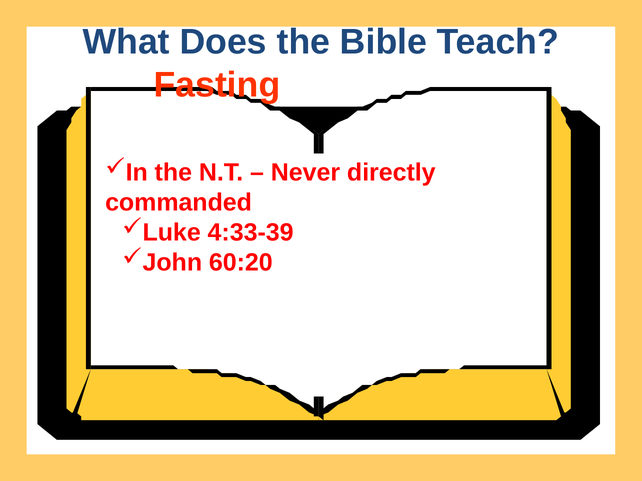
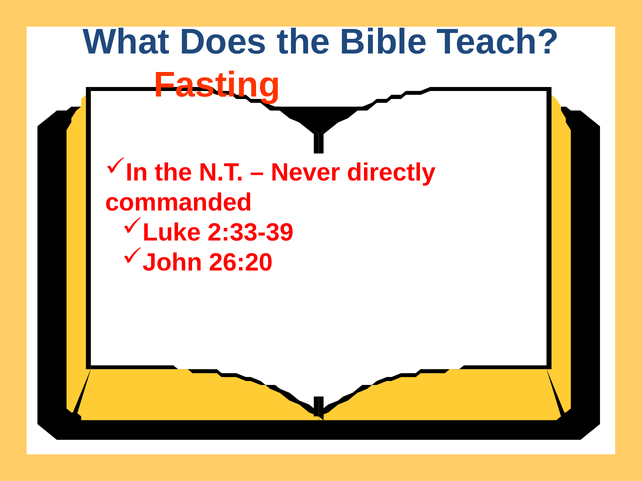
4:33-39: 4:33-39 -> 2:33-39
60:20: 60:20 -> 26:20
